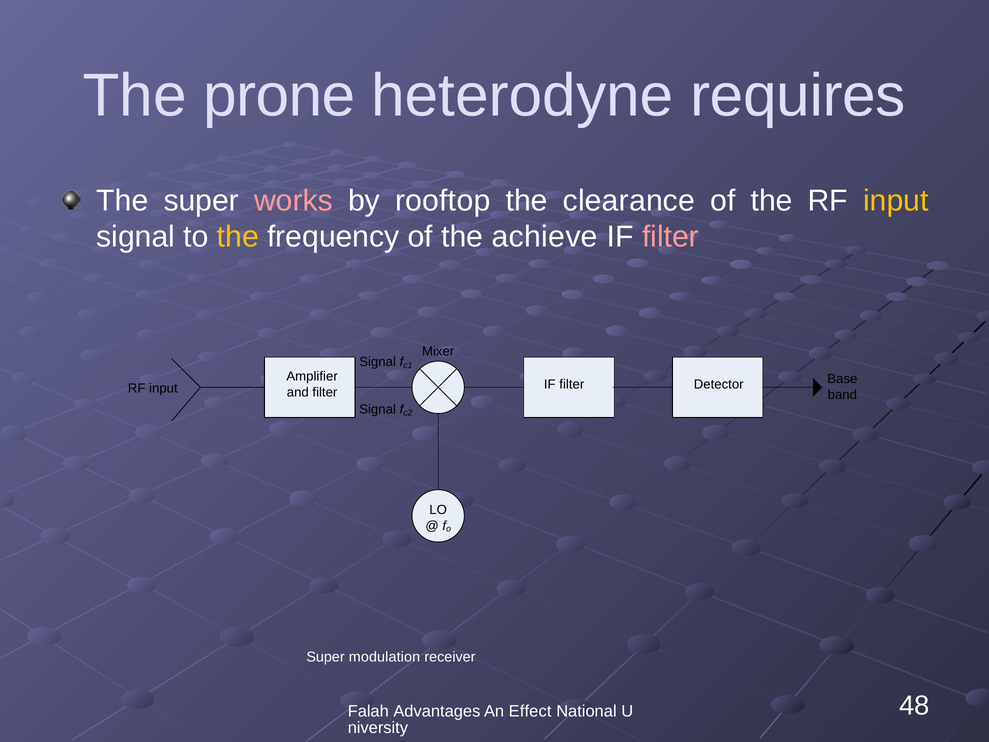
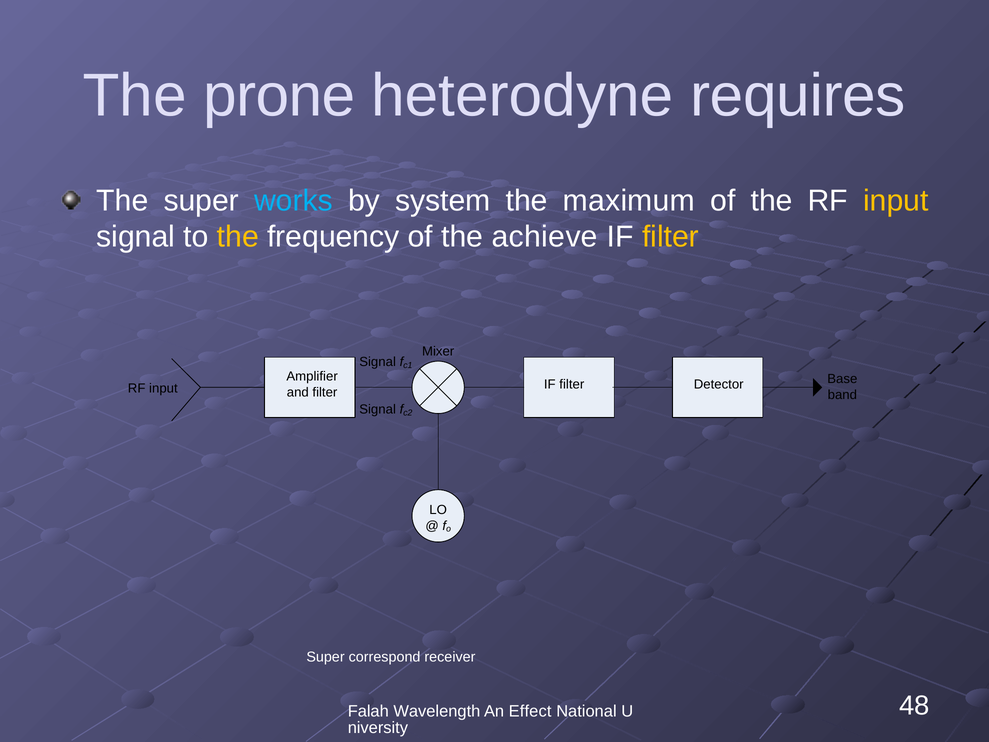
works colour: pink -> light blue
rooftop: rooftop -> system
clearance: clearance -> maximum
filter at (670, 237) colour: pink -> yellow
modulation: modulation -> correspond
Advantages: Advantages -> Wavelength
